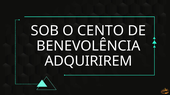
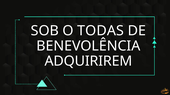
CENTO: CENTO -> TODAS
